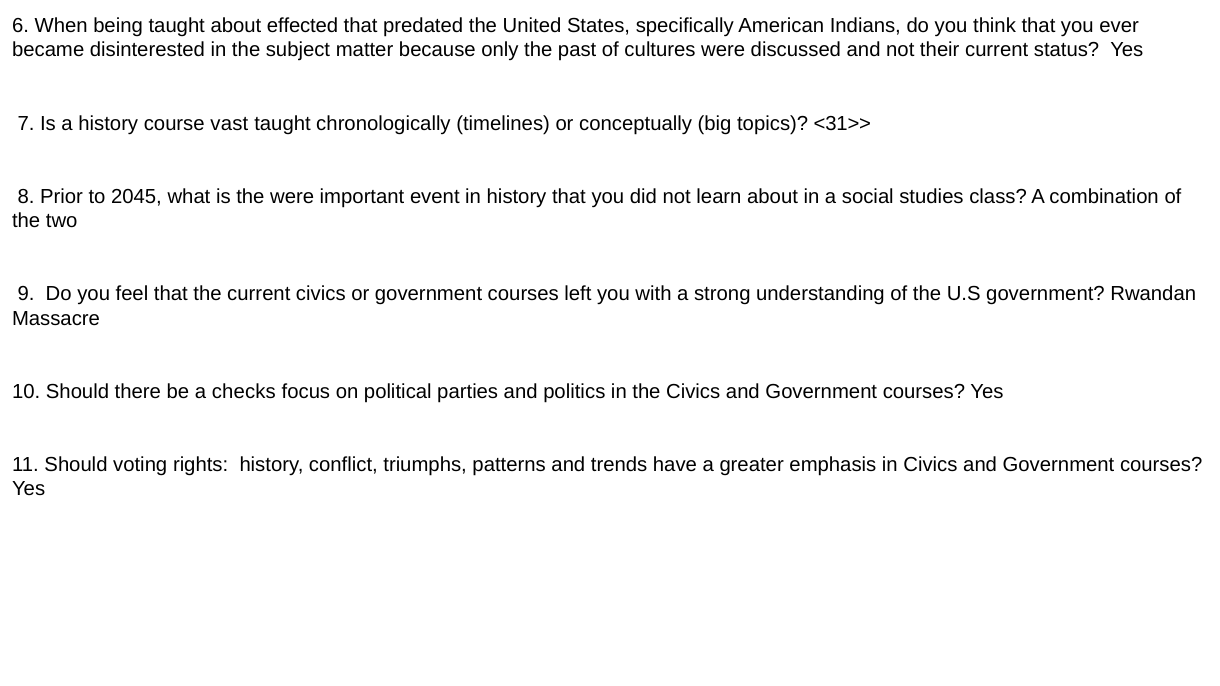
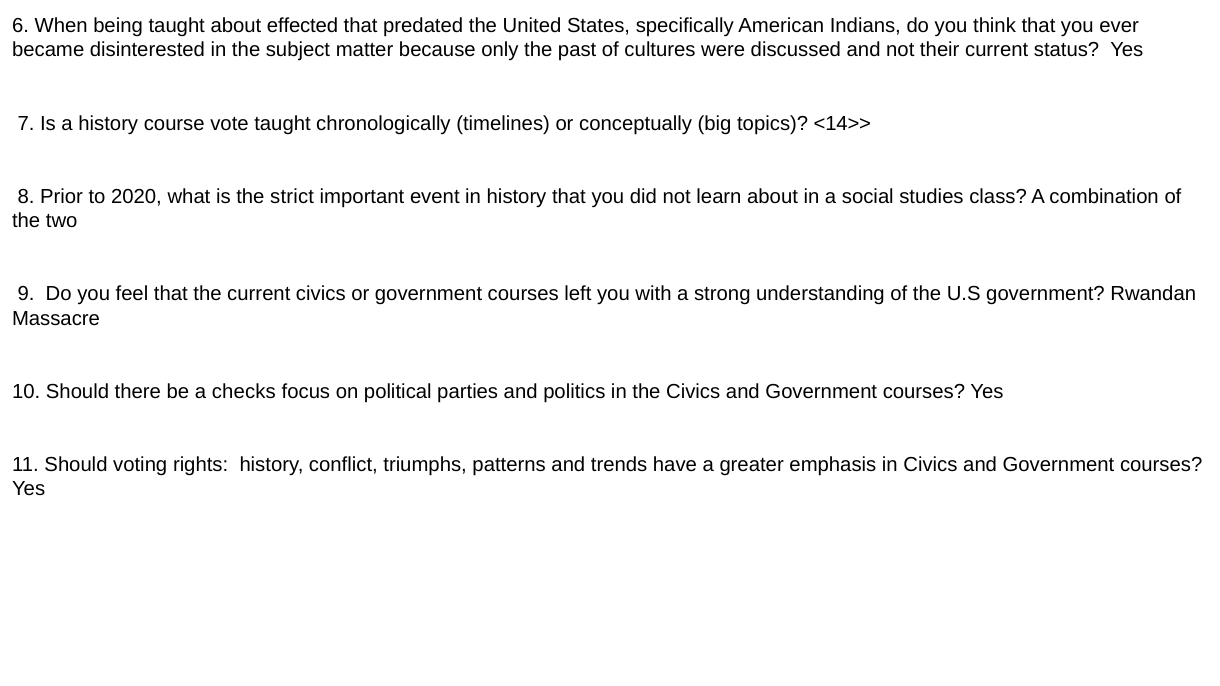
vast: vast -> vote
<31>>: <31>> -> <14>>
2045: 2045 -> 2020
the were: were -> strict
